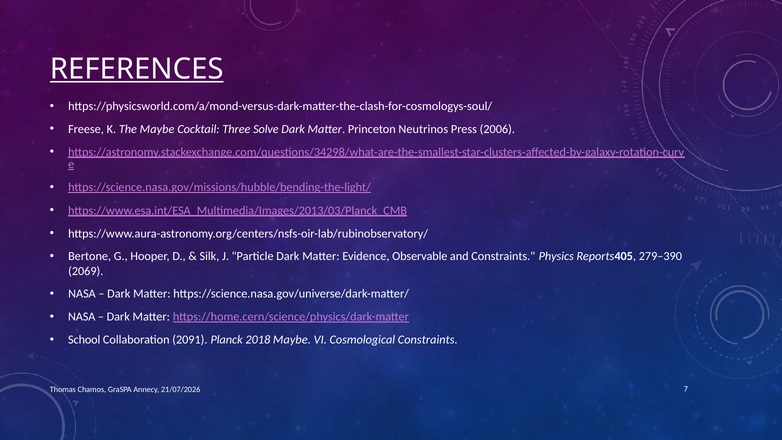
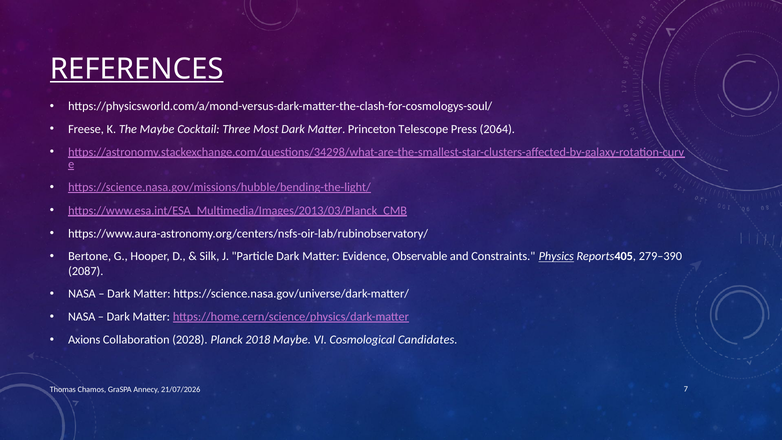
Solve: Solve -> Most
Neutrinos: Neutrinos -> Telescope
2006: 2006 -> 2064
Physics underline: none -> present
2069: 2069 -> 2087
School: School -> Axions
2091: 2091 -> 2028
Cosmological Constraints: Constraints -> Candidates
